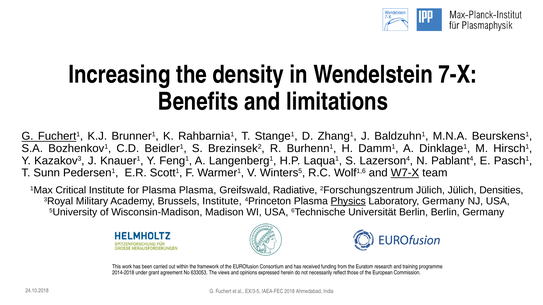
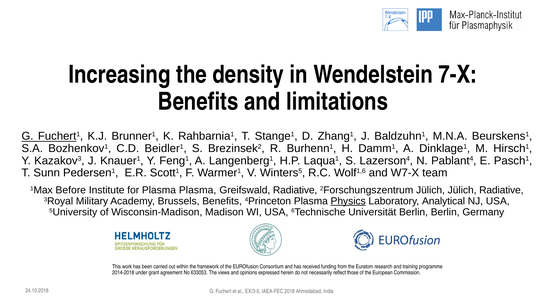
W7-X underline: present -> none
Critical: Critical -> Before
Jülich Densities: Densities -> Radiative
Brussels Institute: Institute -> Benefits
Laboratory Germany: Germany -> Analytical
